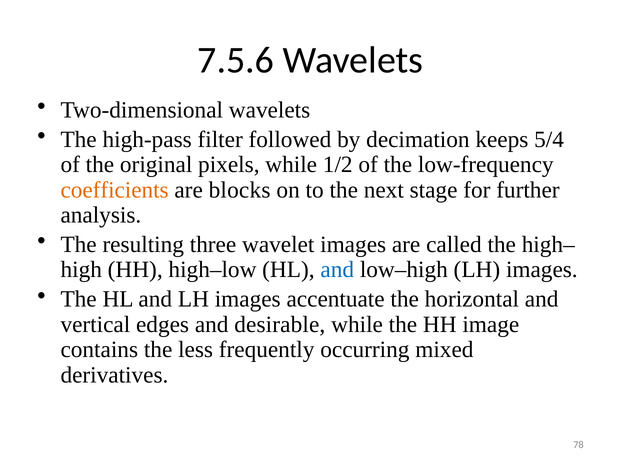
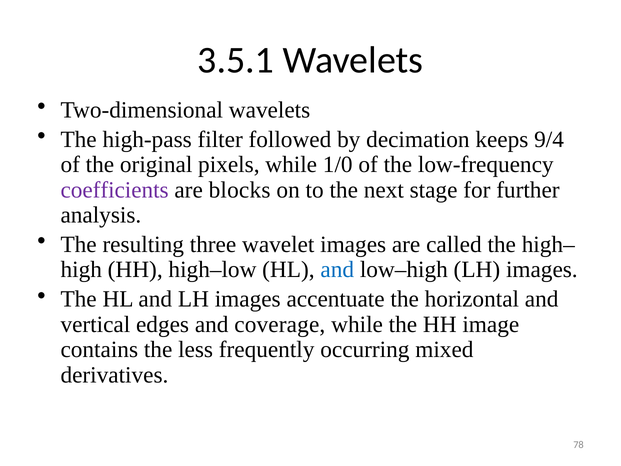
7.5.6: 7.5.6 -> 3.5.1
5/4: 5/4 -> 9/4
1/2: 1/2 -> 1/0
coefficients colour: orange -> purple
desirable: desirable -> coverage
